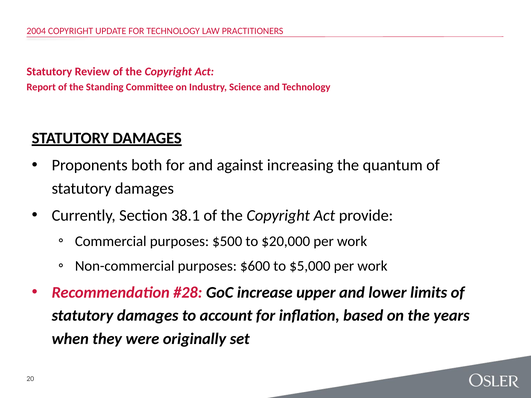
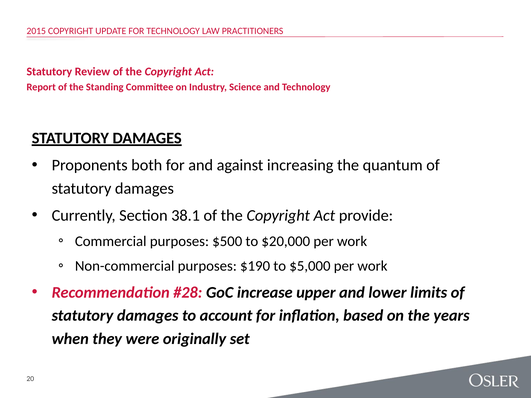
2004: 2004 -> 2015
$600: $600 -> $190
